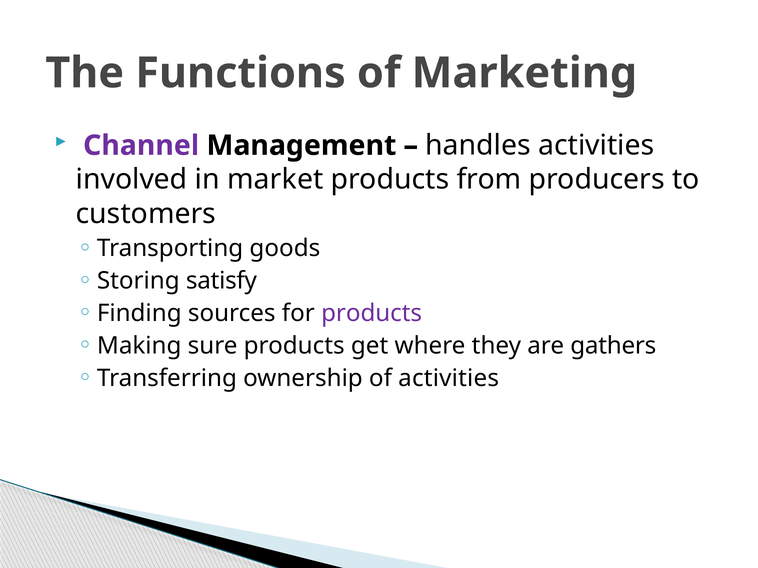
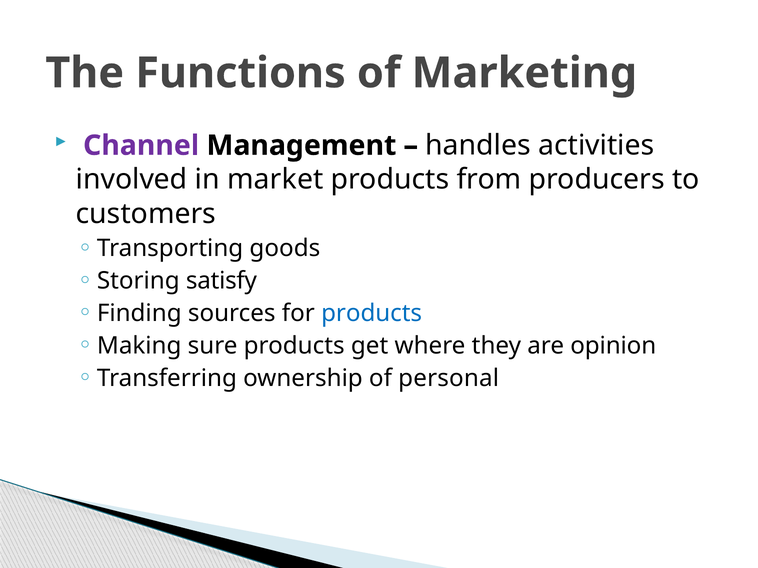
products at (372, 314) colour: purple -> blue
gathers: gathers -> opinion
of activities: activities -> personal
